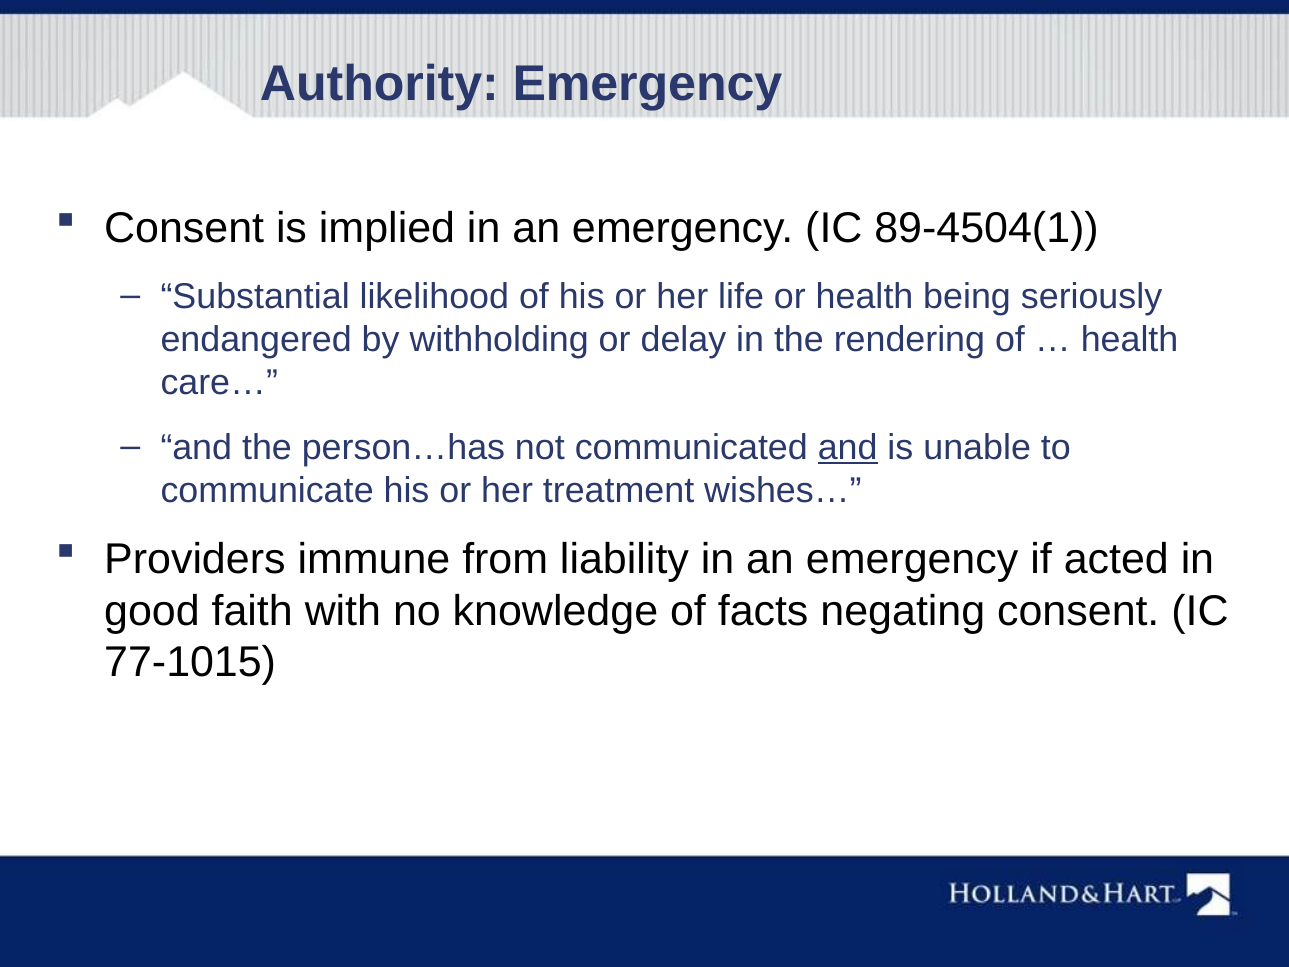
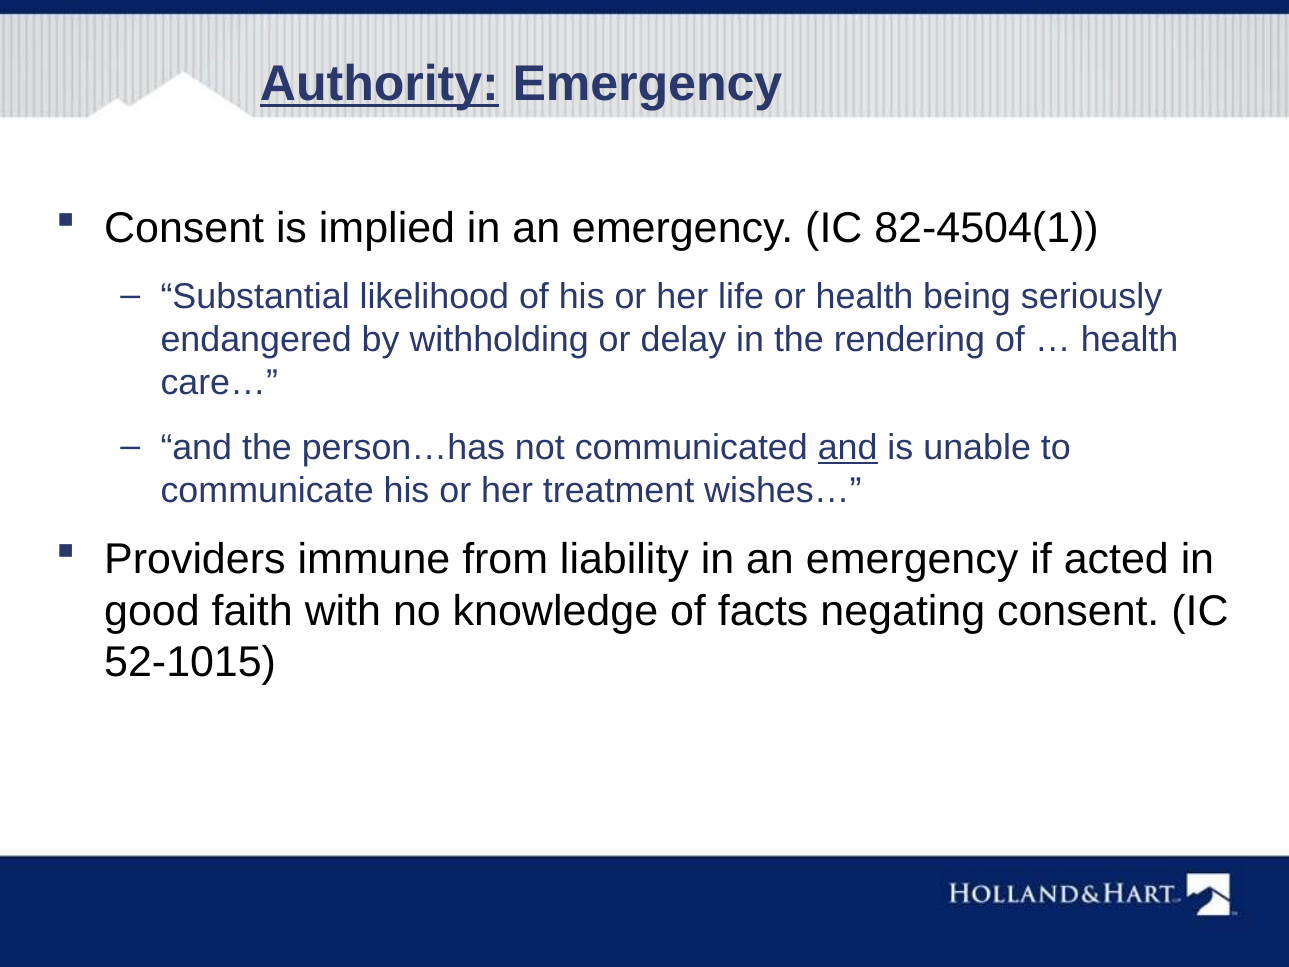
Authority underline: none -> present
89-4504(1: 89-4504(1 -> 82-4504(1
77-1015: 77-1015 -> 52-1015
